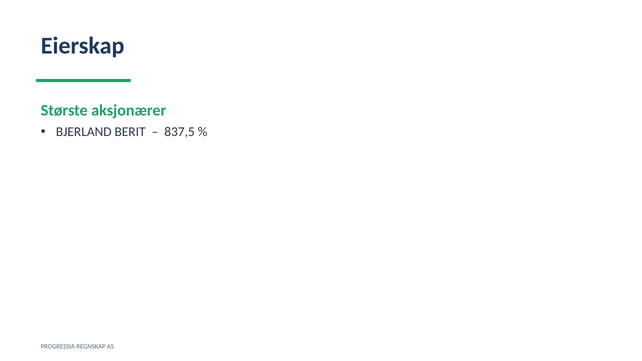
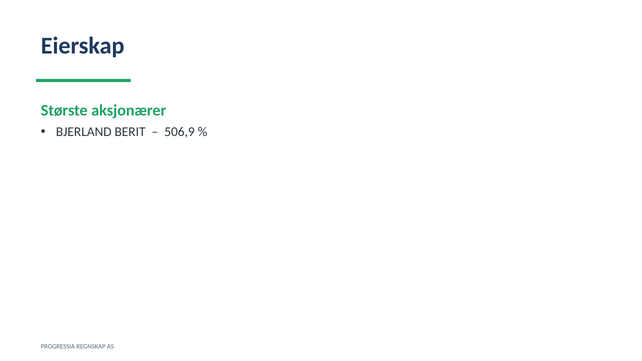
837,5: 837,5 -> 506,9
